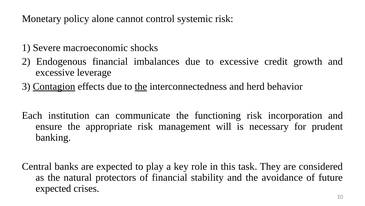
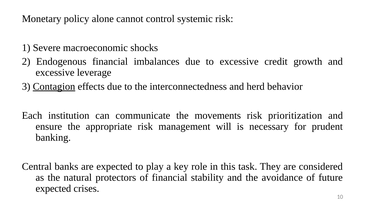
the at (141, 86) underline: present -> none
functioning: functioning -> movements
incorporation: incorporation -> prioritization
